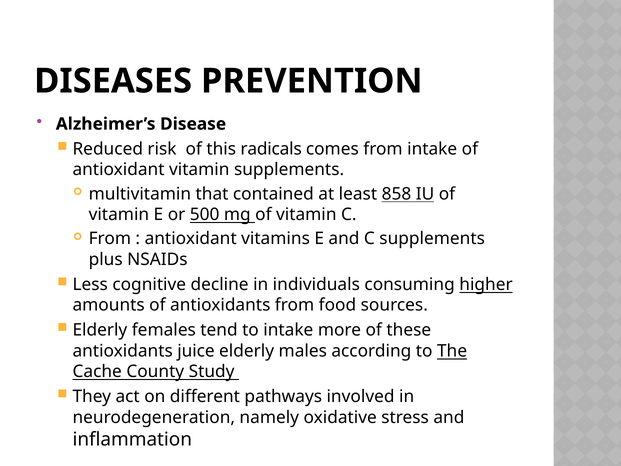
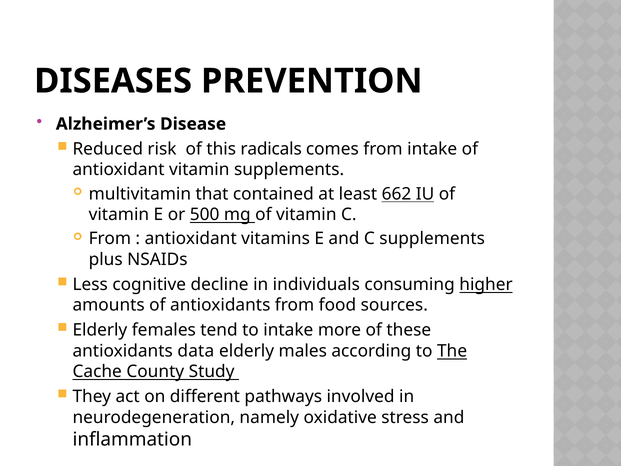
858: 858 -> 662
juice: juice -> data
